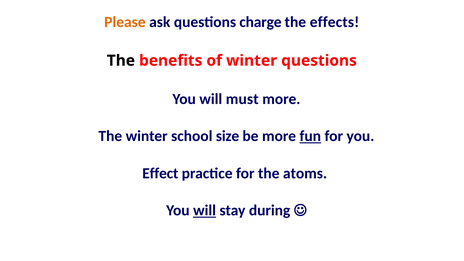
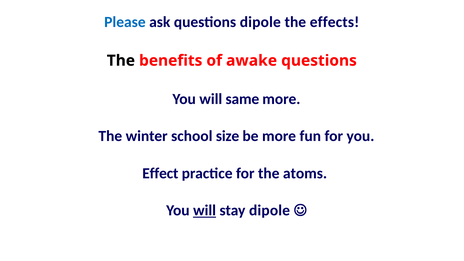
Please colour: orange -> blue
questions charge: charge -> dipole
of winter: winter -> awake
must: must -> same
fun underline: present -> none
stay during: during -> dipole
